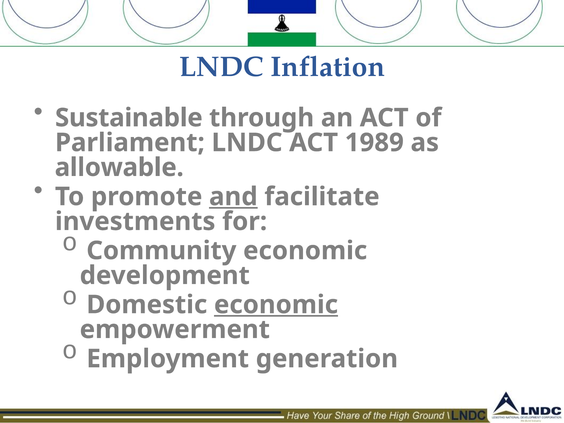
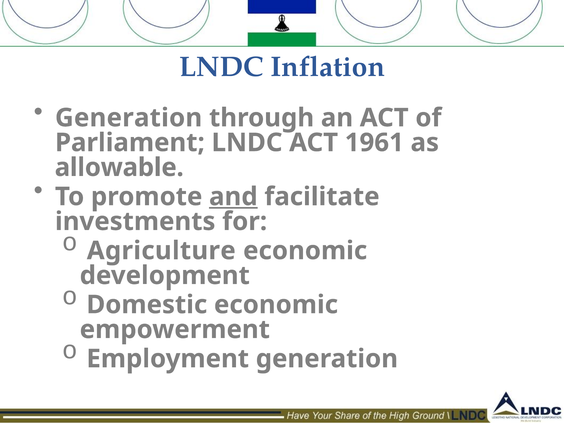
Sustainable at (129, 118): Sustainable -> Generation
1989: 1989 -> 1961
Community: Community -> Agriculture
economic at (276, 305) underline: present -> none
